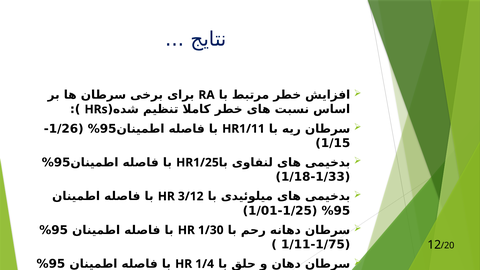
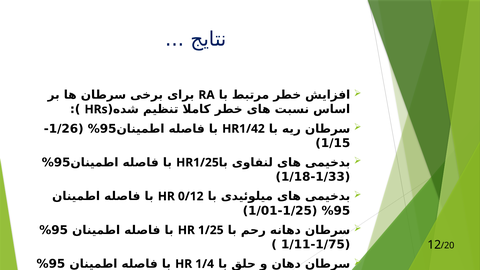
HR1/11: HR1/11 -> HR1/42
3/12: 3/12 -> 0/12
HR 1/30: 1/30 -> 1/25
